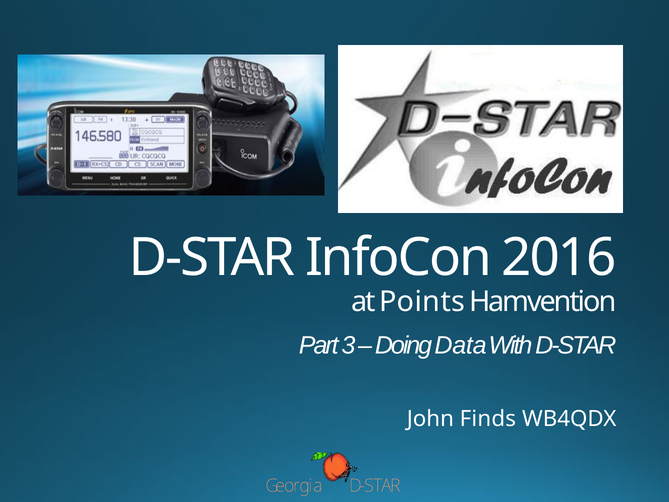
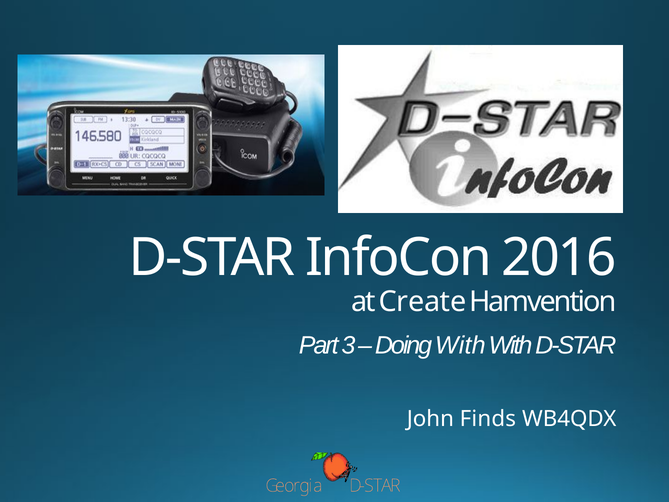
Points: Points -> Create
Doing Data: Data -> With
